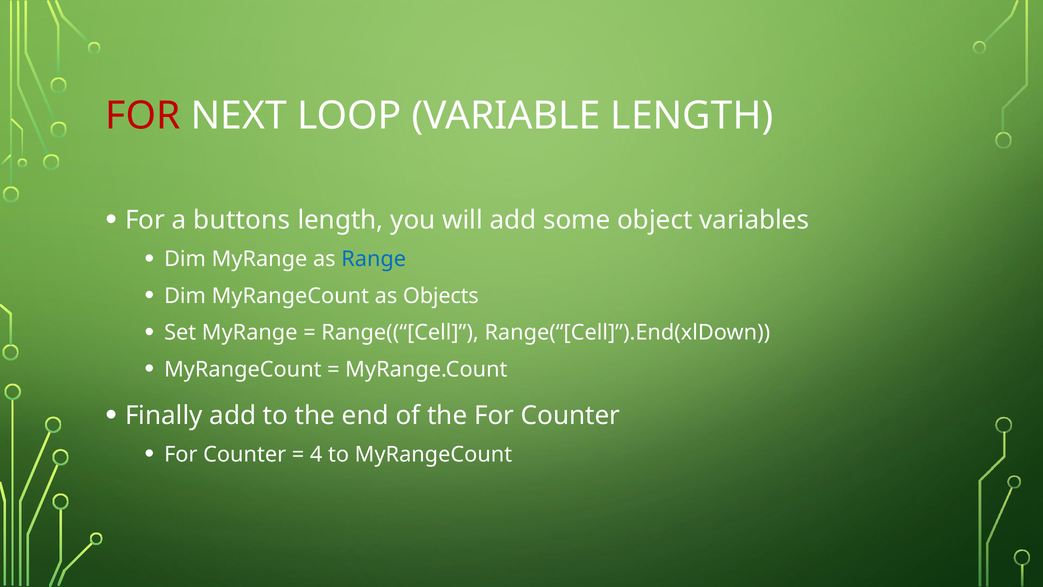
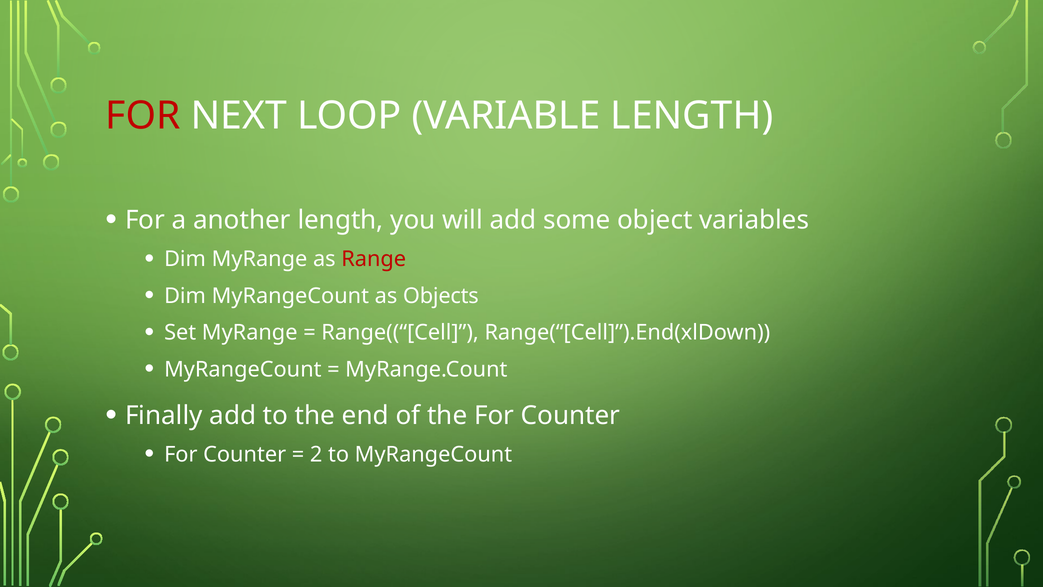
buttons: buttons -> another
Range colour: blue -> red
4: 4 -> 2
